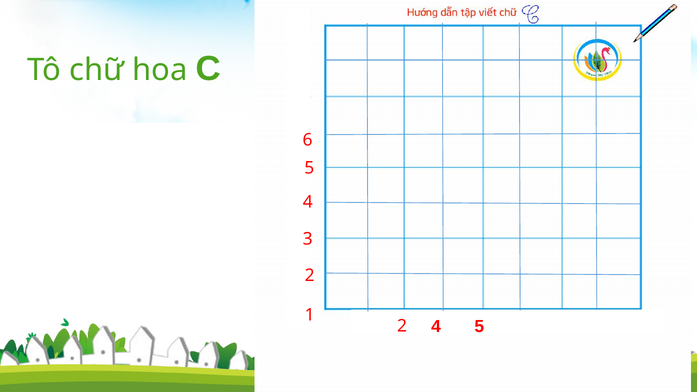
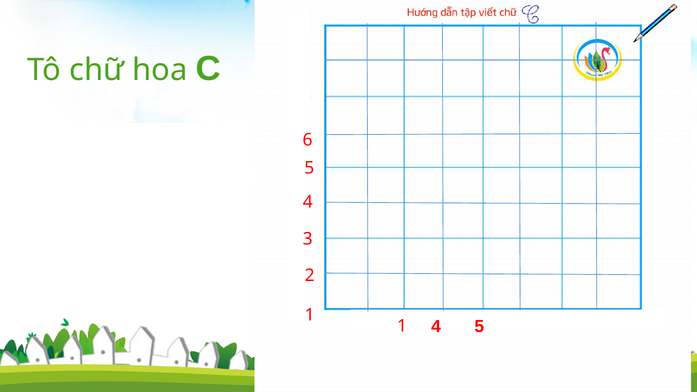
2 at (402, 326): 2 -> 1
